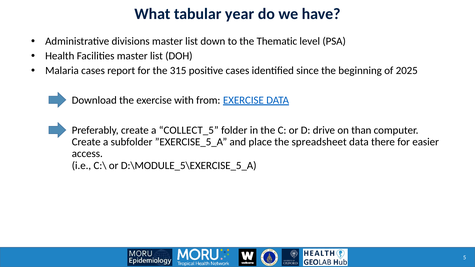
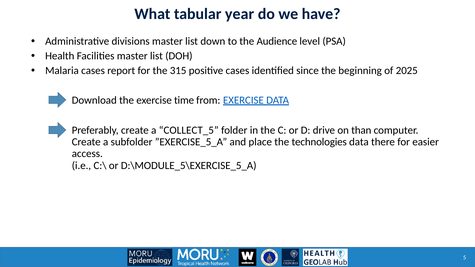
Thematic: Thematic -> Audience
with: with -> time
spreadsheet: spreadsheet -> technologies
